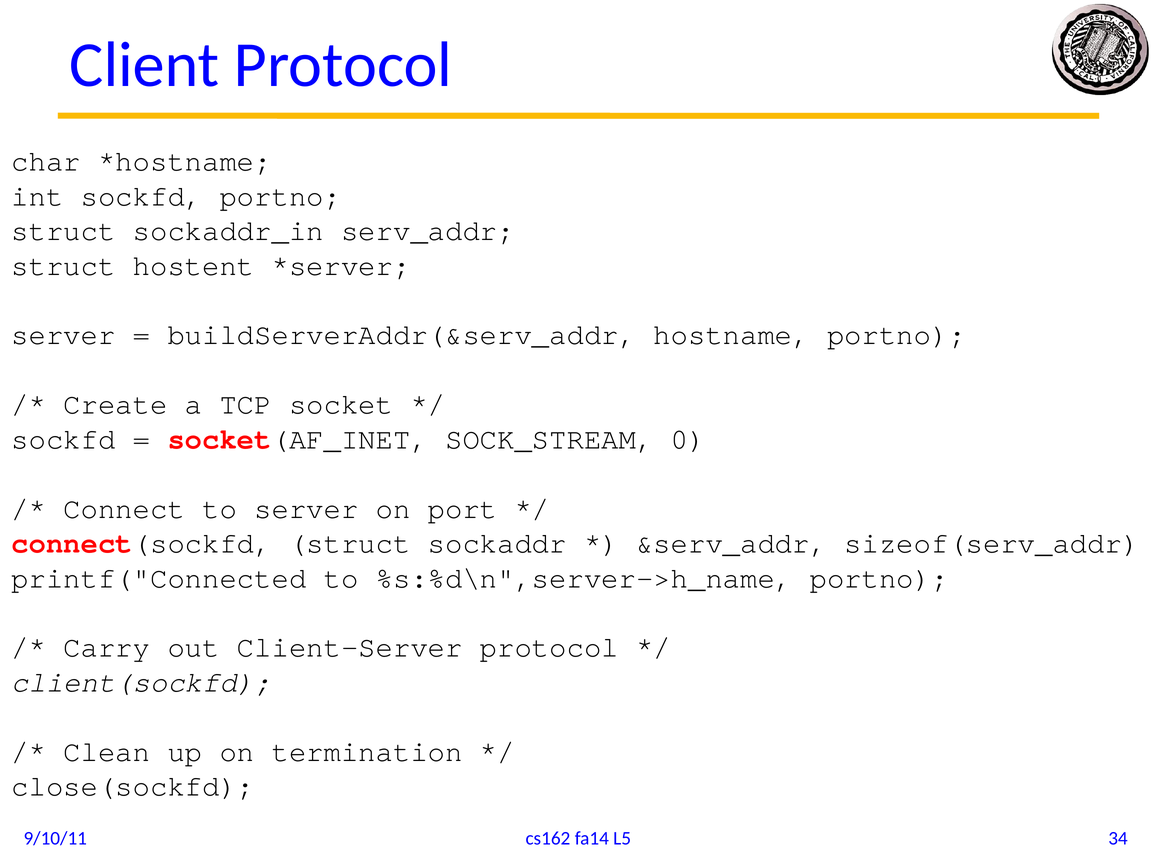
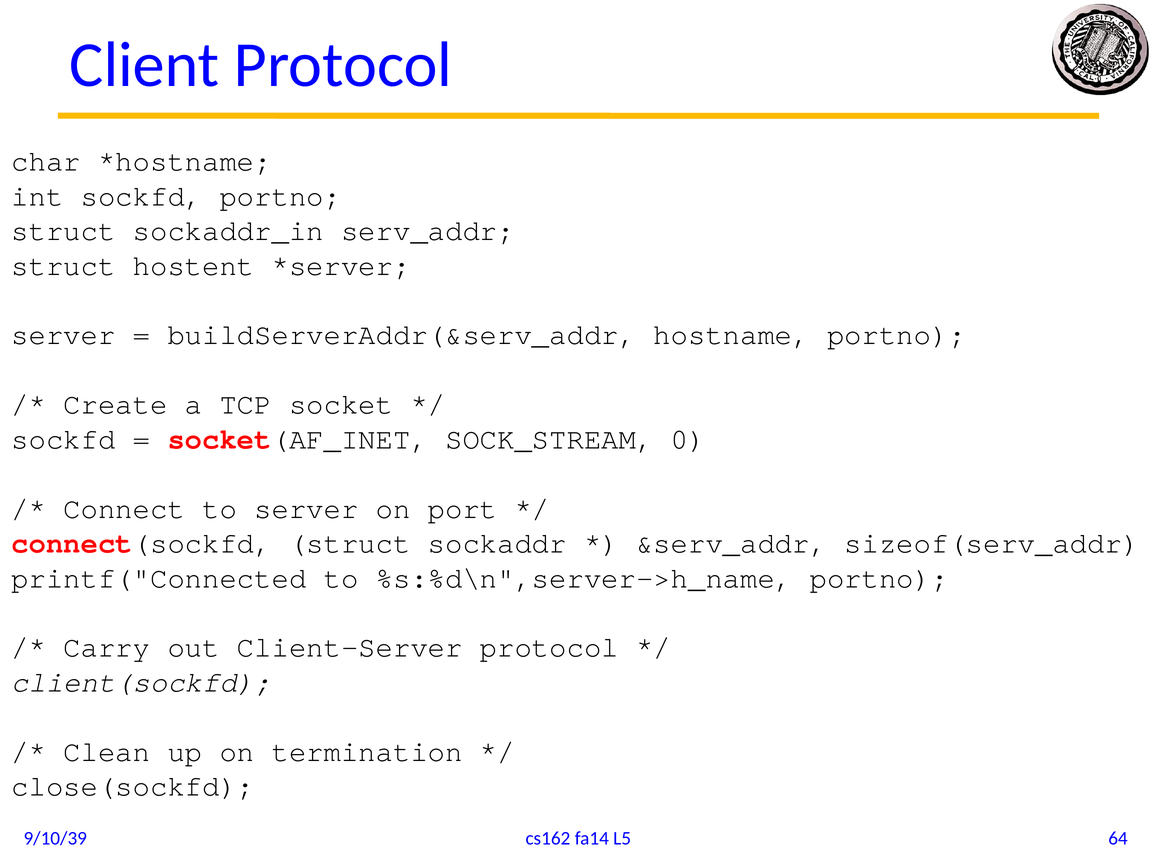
34: 34 -> 64
9/10/11: 9/10/11 -> 9/10/39
